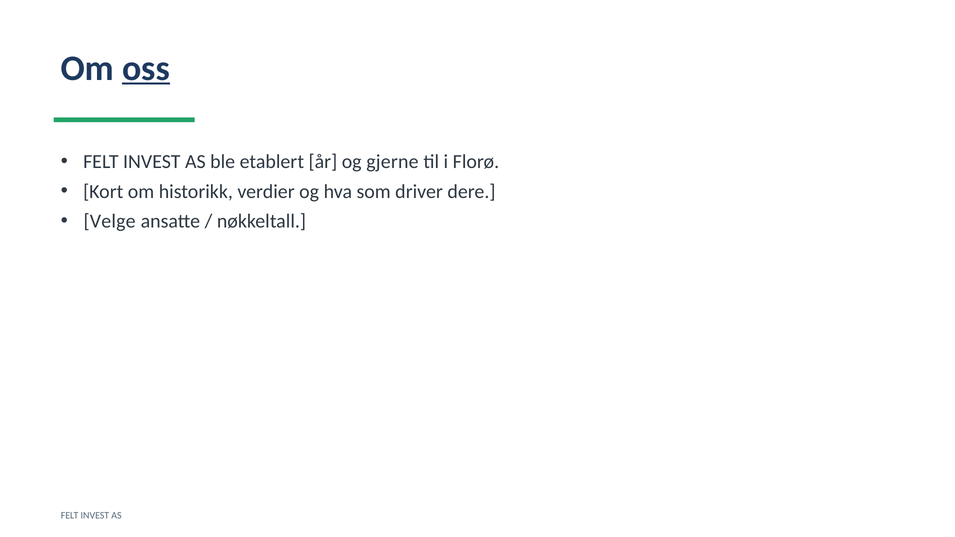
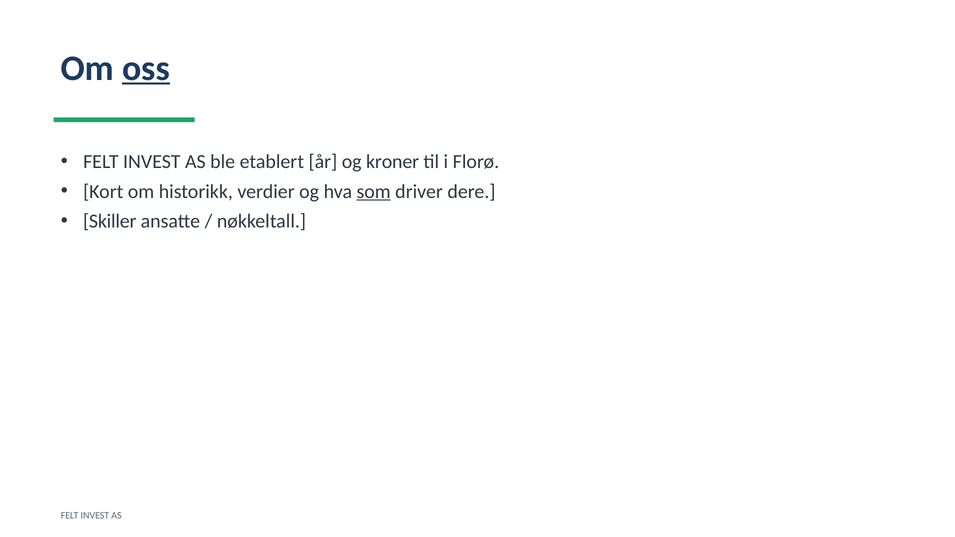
gjerne: gjerne -> kroner
som underline: none -> present
Velge: Velge -> Skiller
